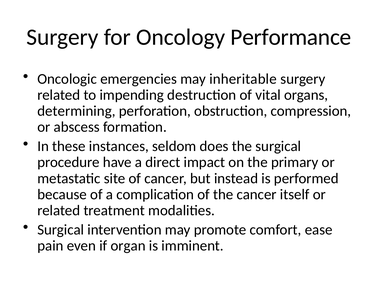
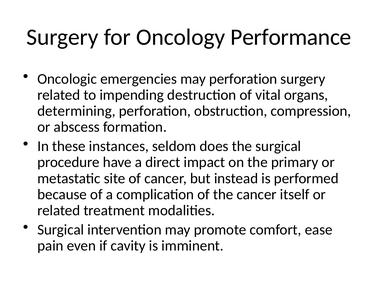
may inheritable: inheritable -> perforation
organ: organ -> cavity
